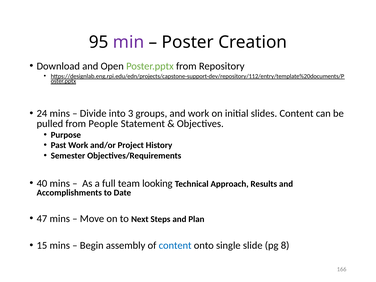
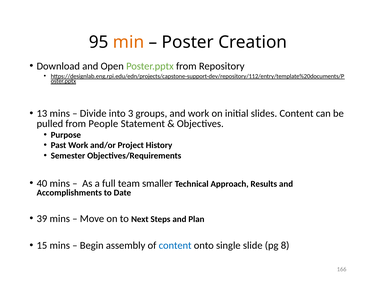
min colour: purple -> orange
24: 24 -> 13
looking: looking -> smaller
47: 47 -> 39
